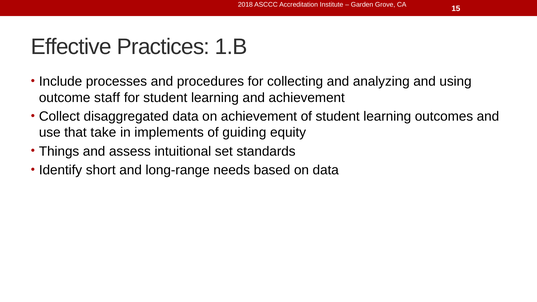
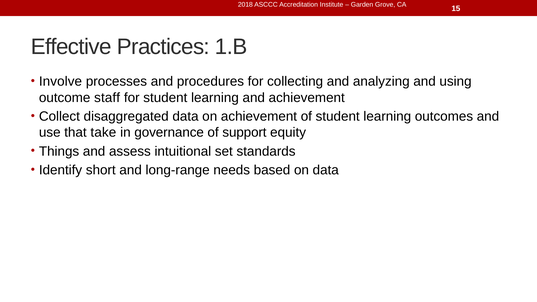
Include: Include -> Involve
implements: implements -> governance
guiding: guiding -> support
